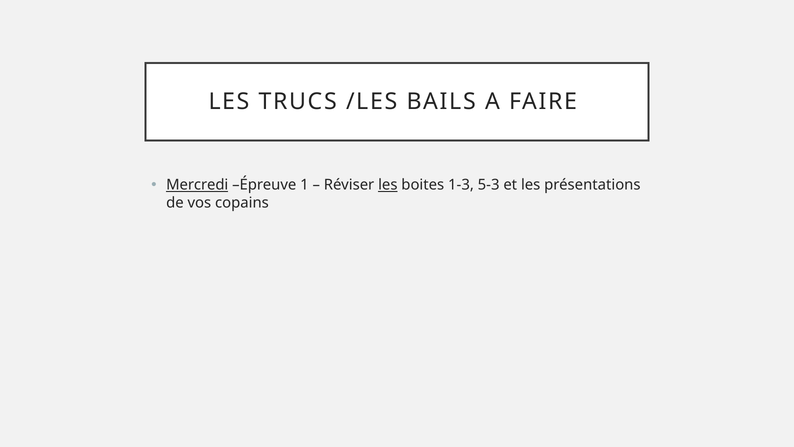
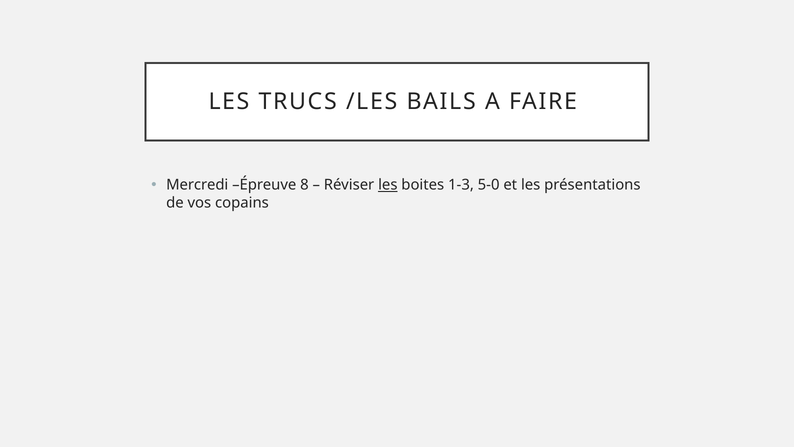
Mercredi underline: present -> none
1: 1 -> 8
5-3: 5-3 -> 5-0
